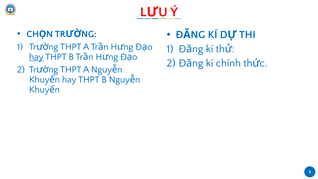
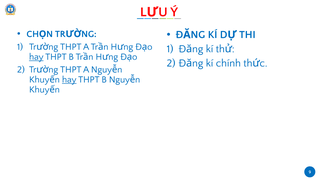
hay at (69, 79) underline: none -> present
